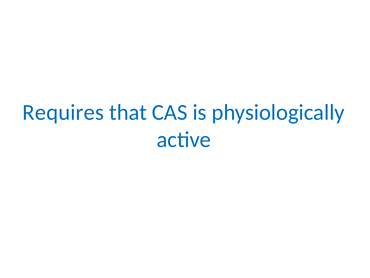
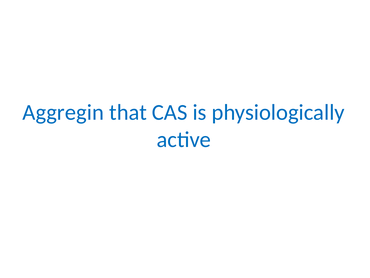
Requires: Requires -> Aggregin
